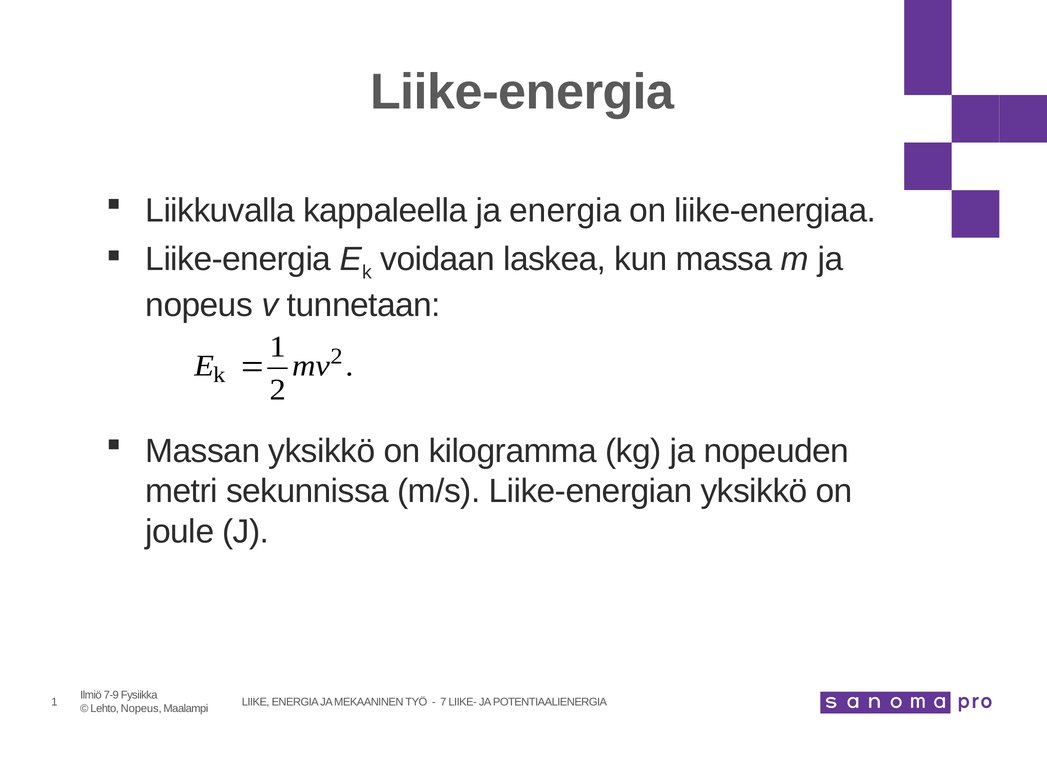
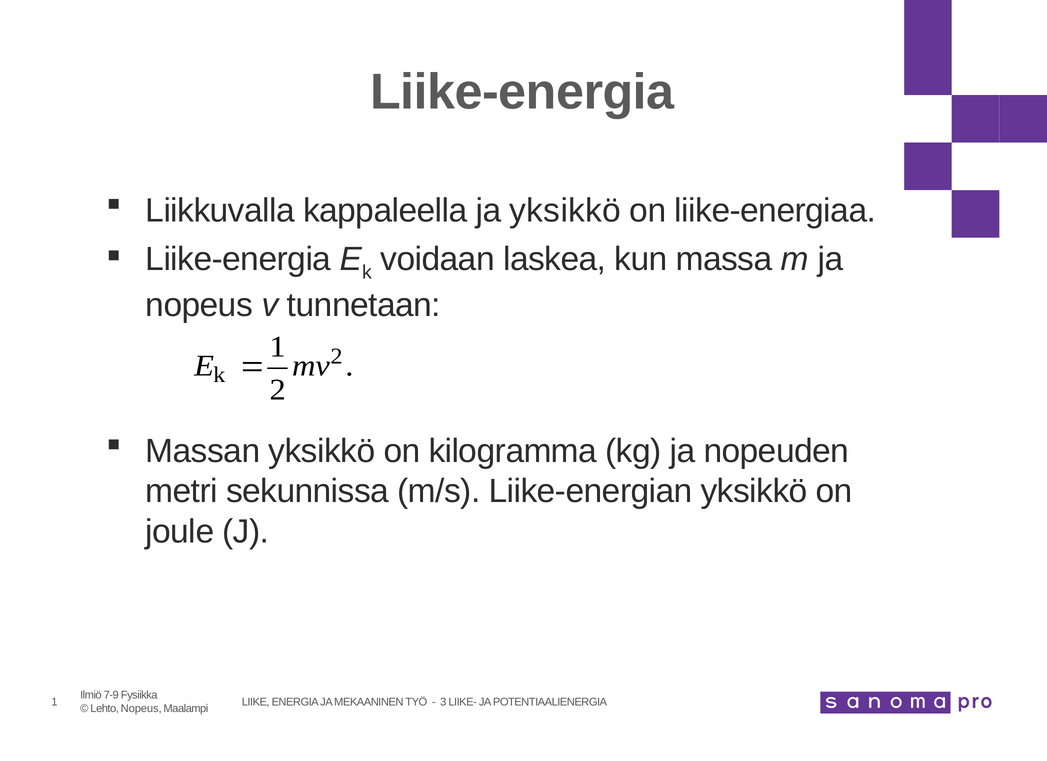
ja energia: energia -> yksikkö
7: 7 -> 3
